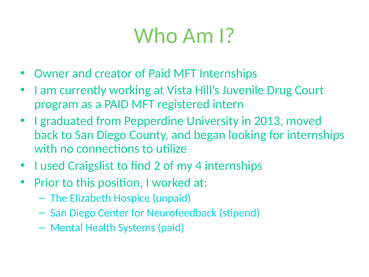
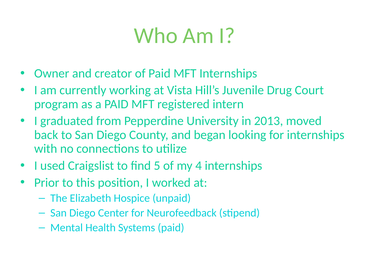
2: 2 -> 5
